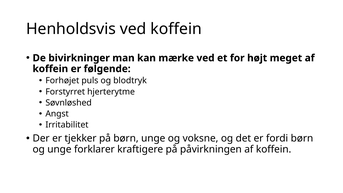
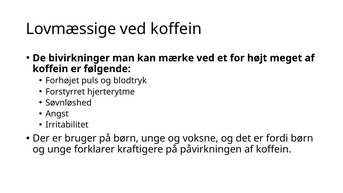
Henholdsvis: Henholdsvis -> Lovmæssige
tjekker: tjekker -> bruger
